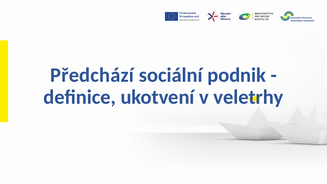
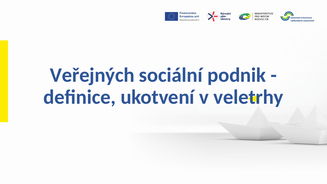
Předchází: Předchází -> Veřejných
